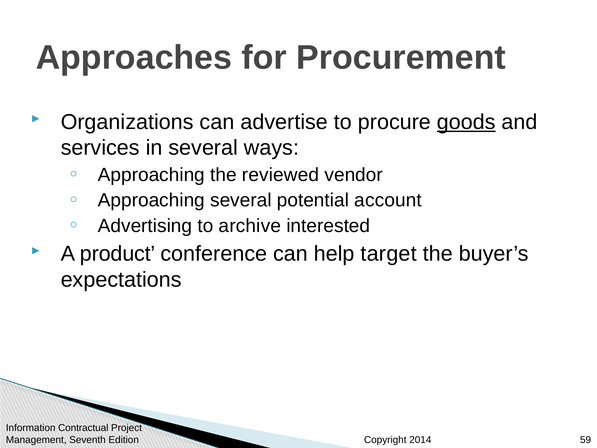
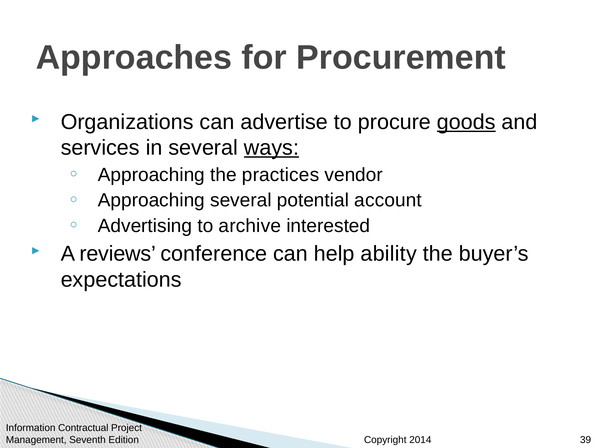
ways underline: none -> present
reviewed: reviewed -> practices
product: product -> reviews
target: target -> ability
59: 59 -> 39
